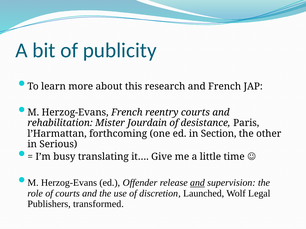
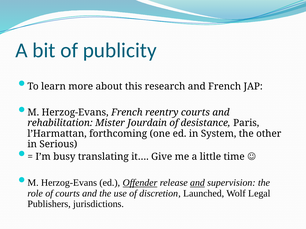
Section: Section -> System
Offender underline: none -> present
transformed: transformed -> jurisdictions
